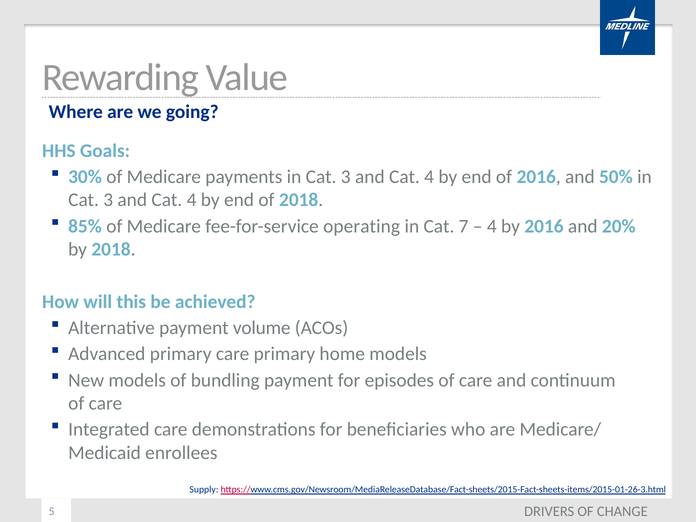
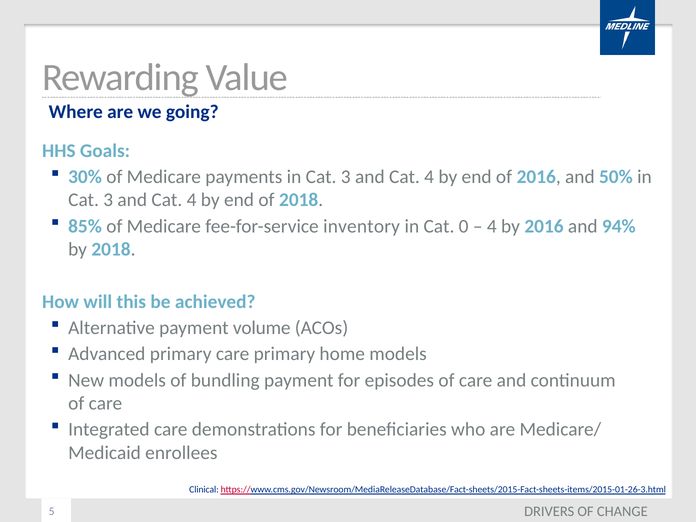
operating: operating -> inventory
7: 7 -> 0
20%: 20% -> 94%
Supply: Supply -> Clinical
